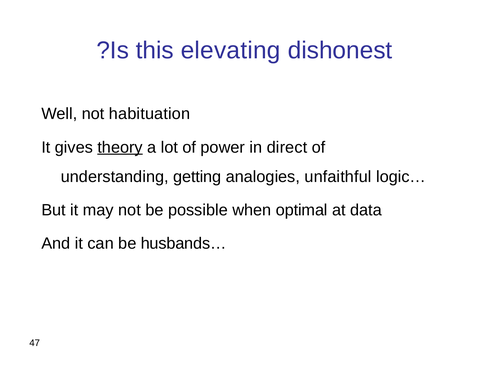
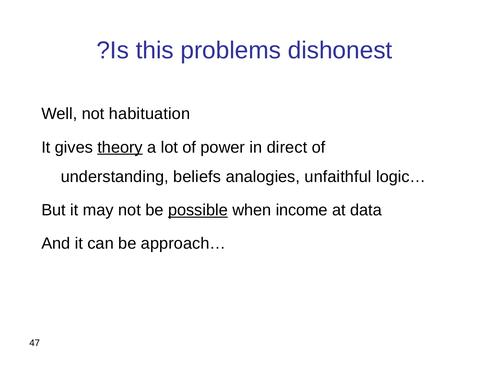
elevating: elevating -> problems
getting: getting -> beliefs
possible underline: none -> present
optimal: optimal -> income
husbands…: husbands… -> approach…
